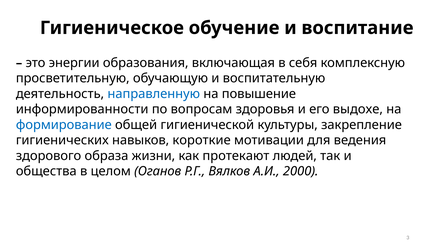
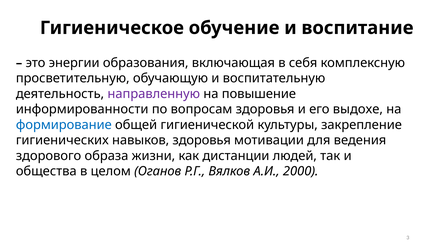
направленную colour: blue -> purple
навыков короткие: короткие -> здоровья
протекают: протекают -> дистанции
